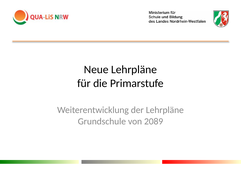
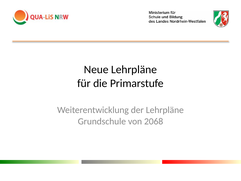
2089: 2089 -> 2068
